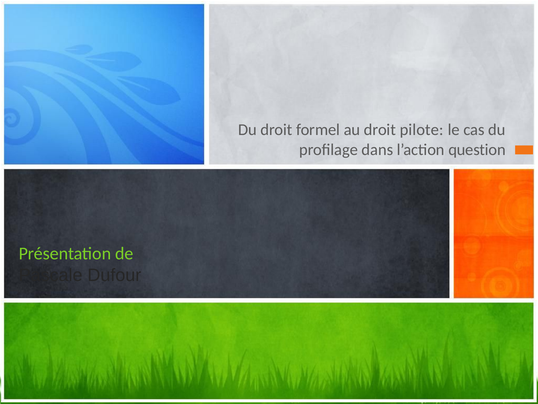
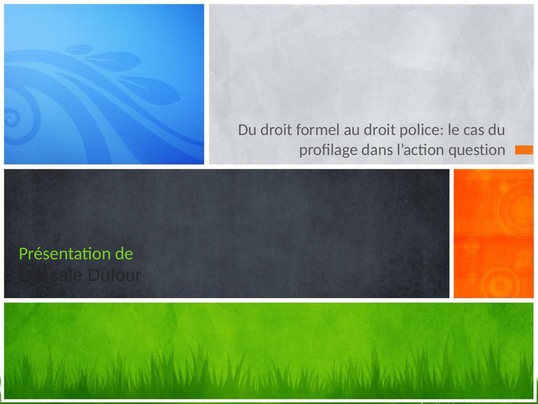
pilote: pilote -> police
